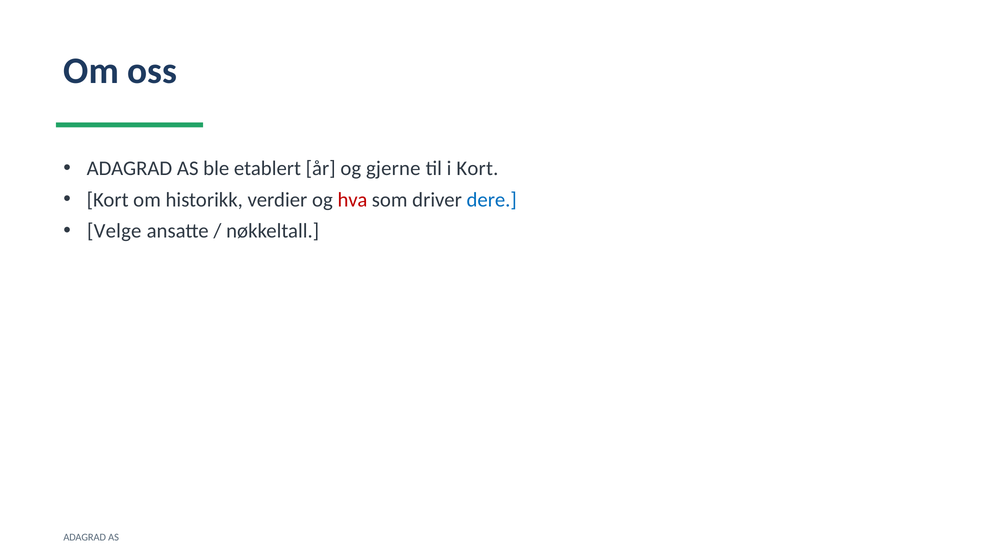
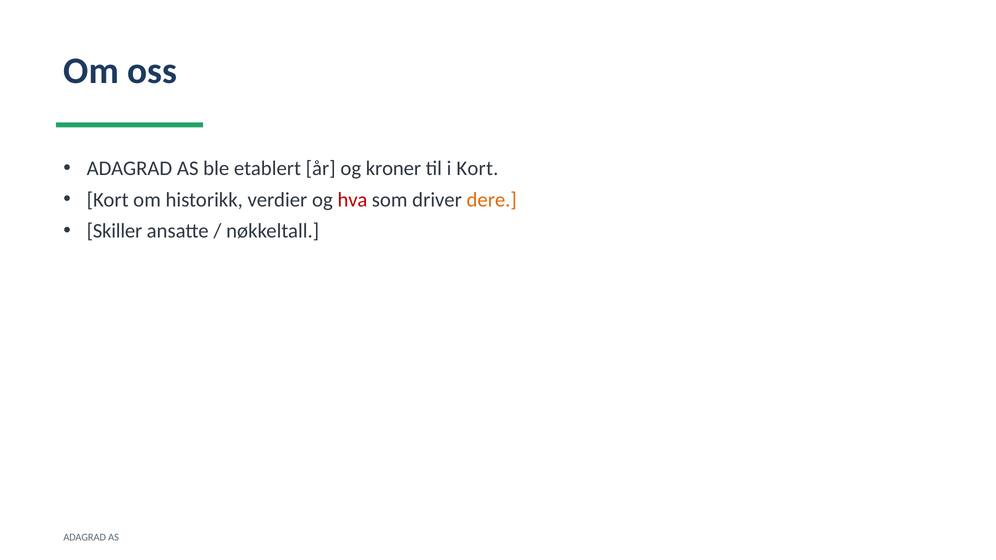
gjerne: gjerne -> kroner
dere colour: blue -> orange
Velge: Velge -> Skiller
